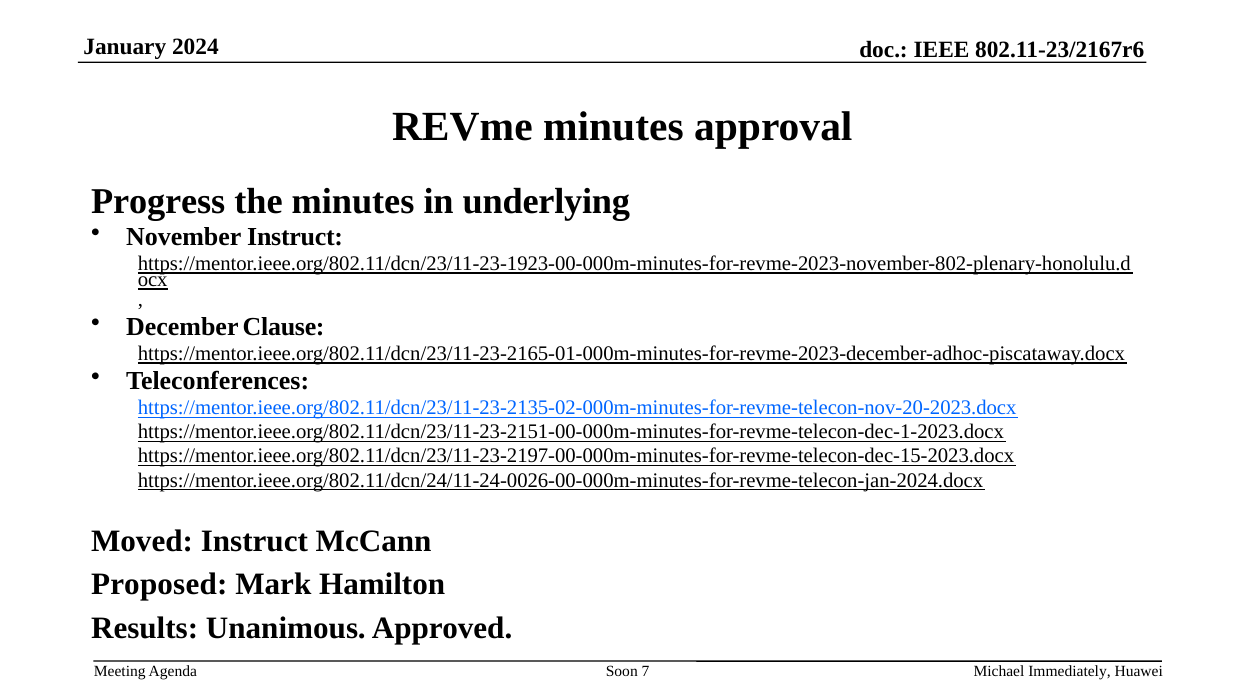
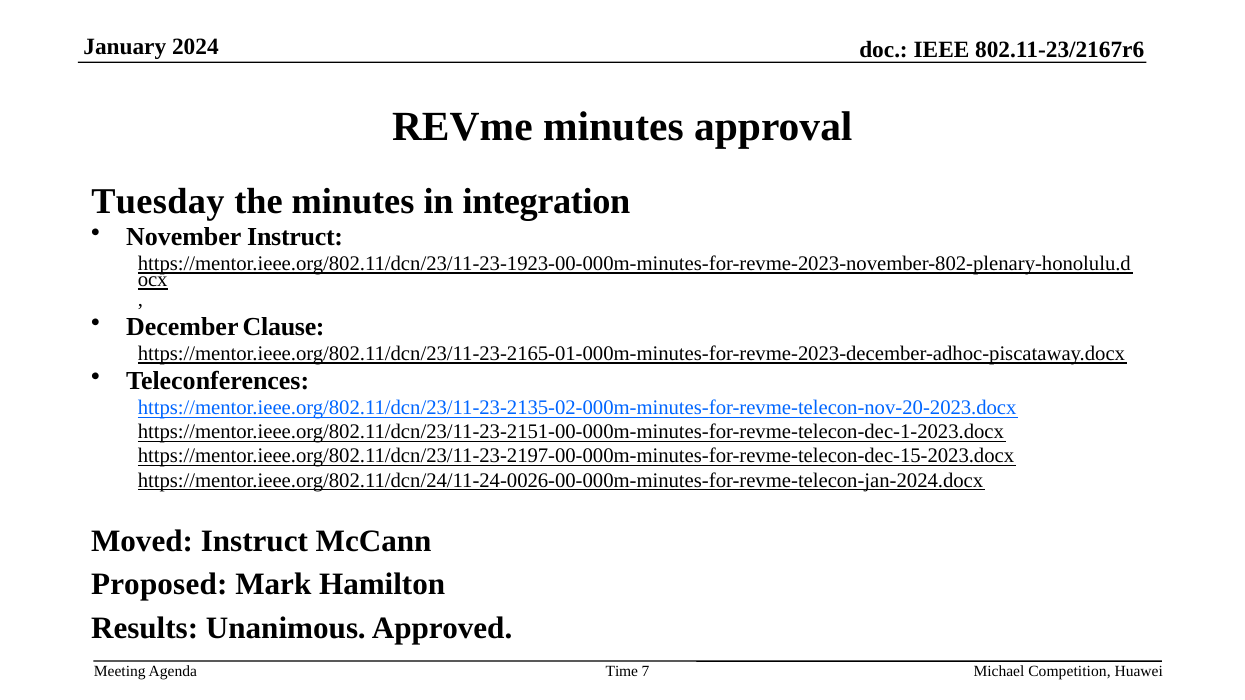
Progress: Progress -> Tuesday
underlying: underlying -> integration
Soon: Soon -> Time
Immediately: Immediately -> Competition
